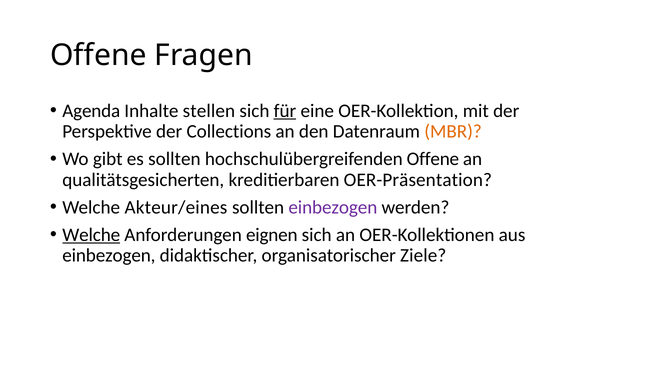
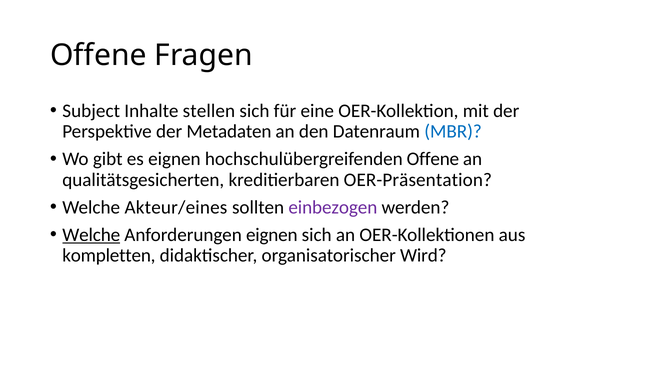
Agenda: Agenda -> Subject
für underline: present -> none
Collections: Collections -> Metadaten
MBR colour: orange -> blue
es sollten: sollten -> eignen
einbezogen at (109, 255): einbezogen -> kompletten
Ziele: Ziele -> Wird
